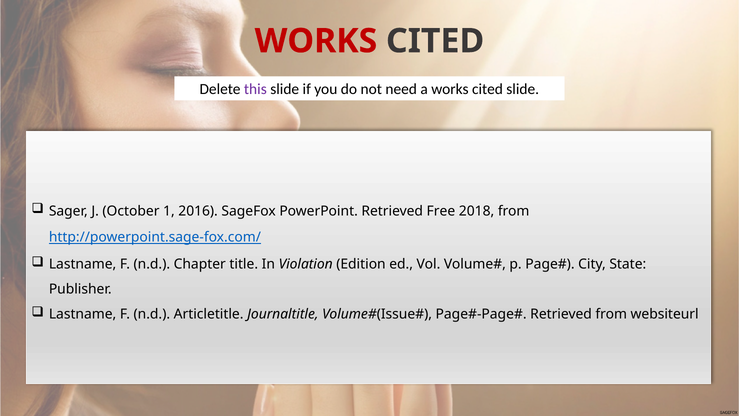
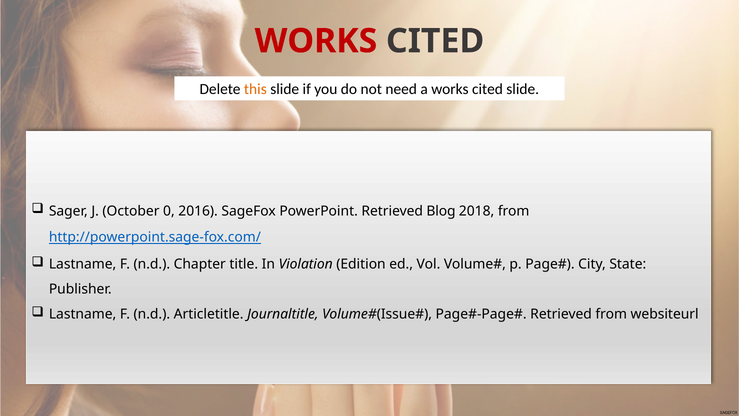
this colour: purple -> orange
1: 1 -> 0
Free: Free -> Blog
